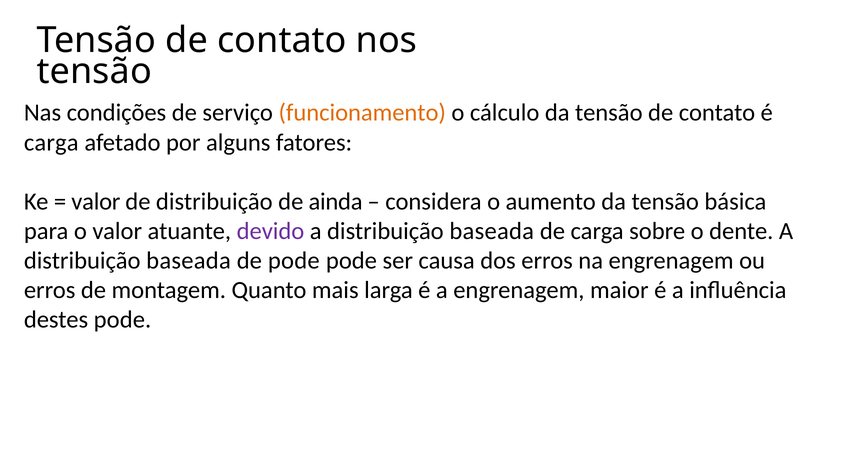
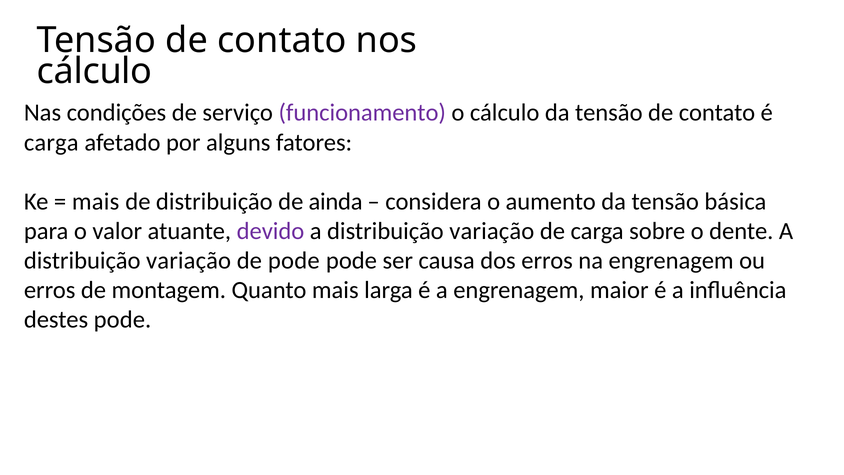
tensão at (94, 71): tensão -> cálculo
funcionamento colour: orange -> purple
valor at (96, 201): valor -> mais
baseada at (492, 231): baseada -> variação
baseada at (189, 261): baseada -> variação
